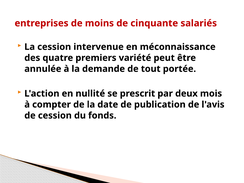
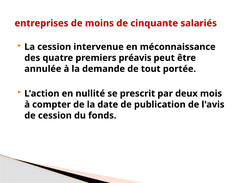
variété: variété -> préavis
